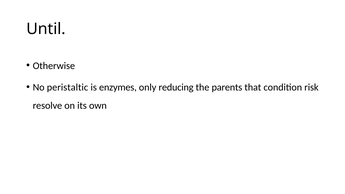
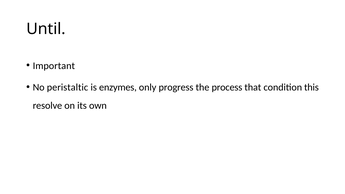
Otherwise: Otherwise -> Important
reducing: reducing -> progress
parents: parents -> process
risk: risk -> this
